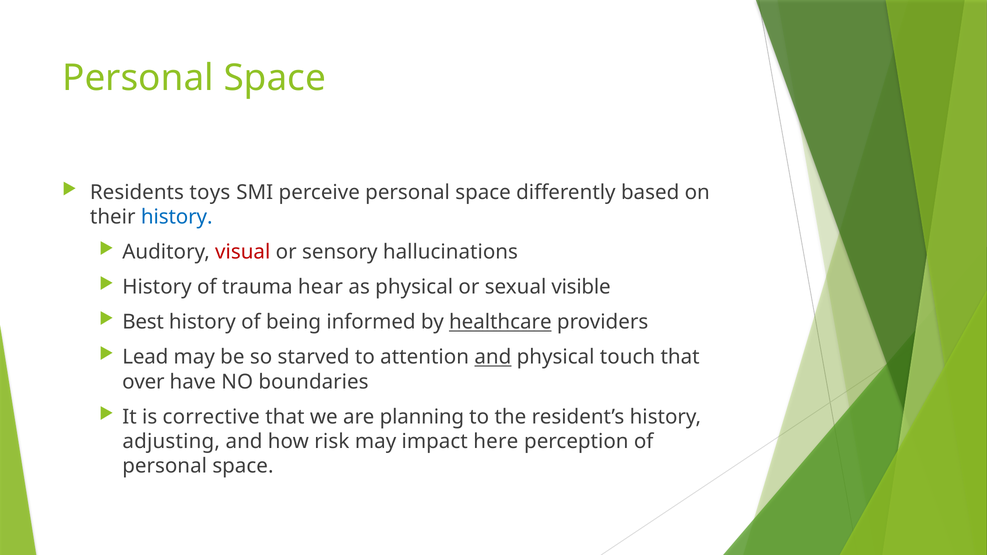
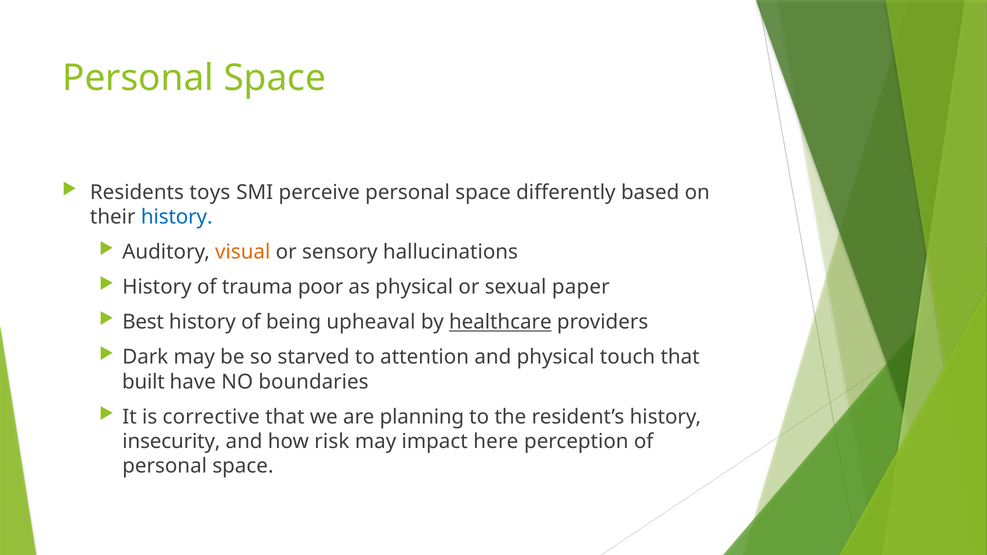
visual colour: red -> orange
hear: hear -> poor
visible: visible -> paper
informed: informed -> upheaval
Lead: Lead -> Dark
and at (493, 357) underline: present -> none
over: over -> built
adjusting: adjusting -> insecurity
